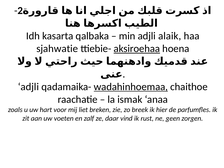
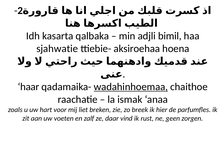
alaik: alaik -> bimil
aksiroehaa underline: present -> none
adjli at (28, 87): adjli -> haar
